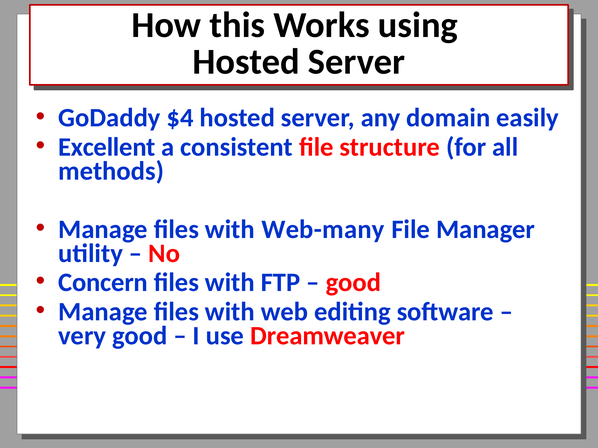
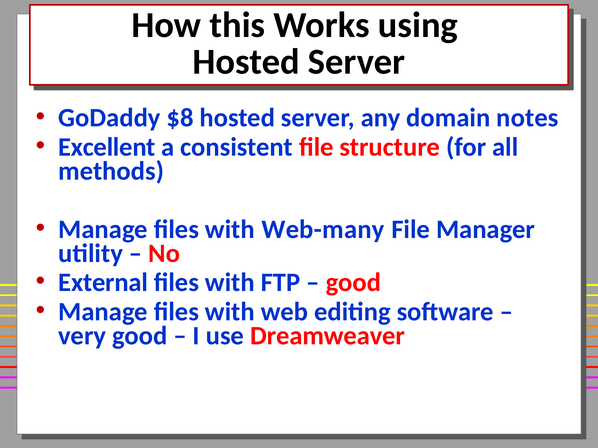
$4: $4 -> $8
easily: easily -> notes
Concern: Concern -> External
